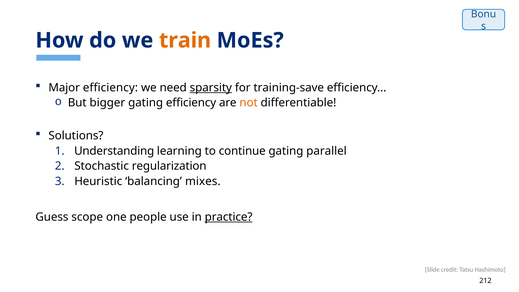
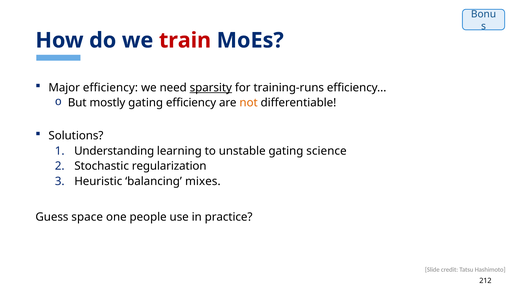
train colour: orange -> red
training-save: training-save -> training-runs
bigger: bigger -> mostly
continue: continue -> unstable
parallel: parallel -> science
scope: scope -> space
practice underline: present -> none
